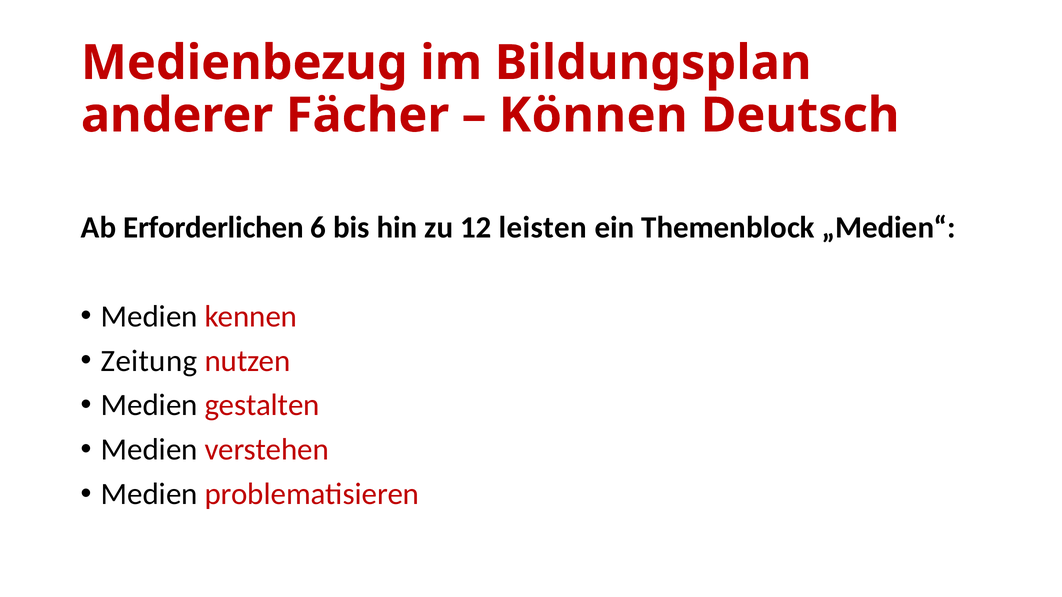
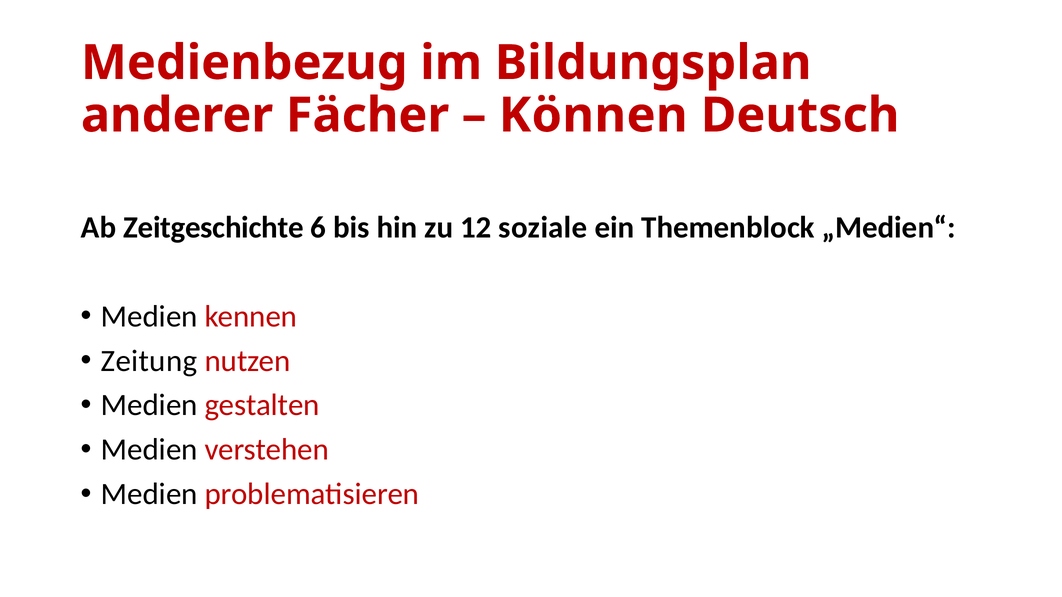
Erforderlichen: Erforderlichen -> Zeitgeschichte
leisten: leisten -> soziale
